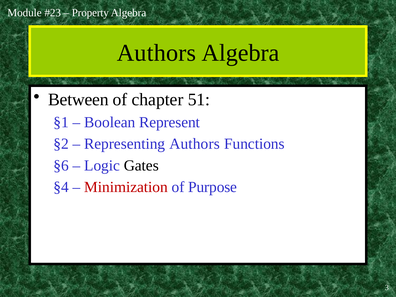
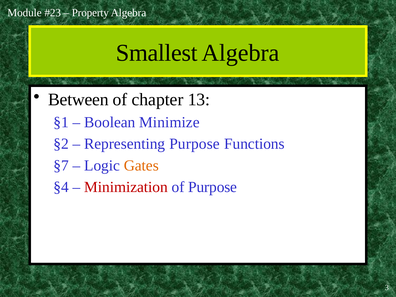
Authors at (156, 53): Authors -> Smallest
51: 51 -> 13
Represent: Represent -> Minimize
Representing Authors: Authors -> Purpose
§6: §6 -> §7
Gates colour: black -> orange
